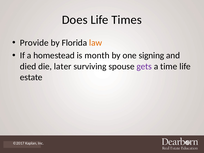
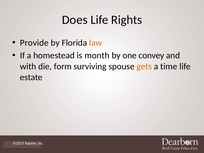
Times: Times -> Rights
signing: signing -> convey
died: died -> with
later: later -> form
gets colour: purple -> orange
